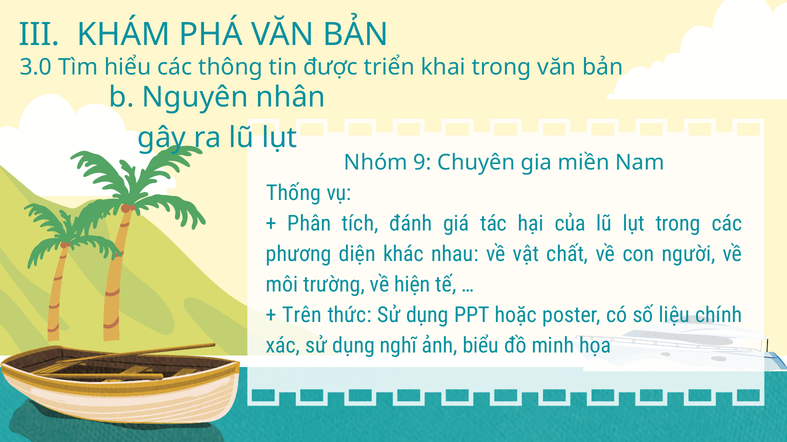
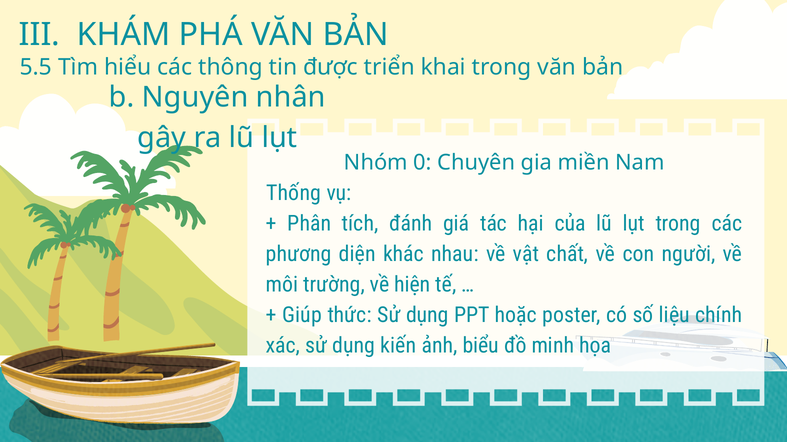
3.0: 3.0 -> 5.5
9: 9 -> 0
Trên: Trên -> Giúp
nghĩ: nghĩ -> kiến
